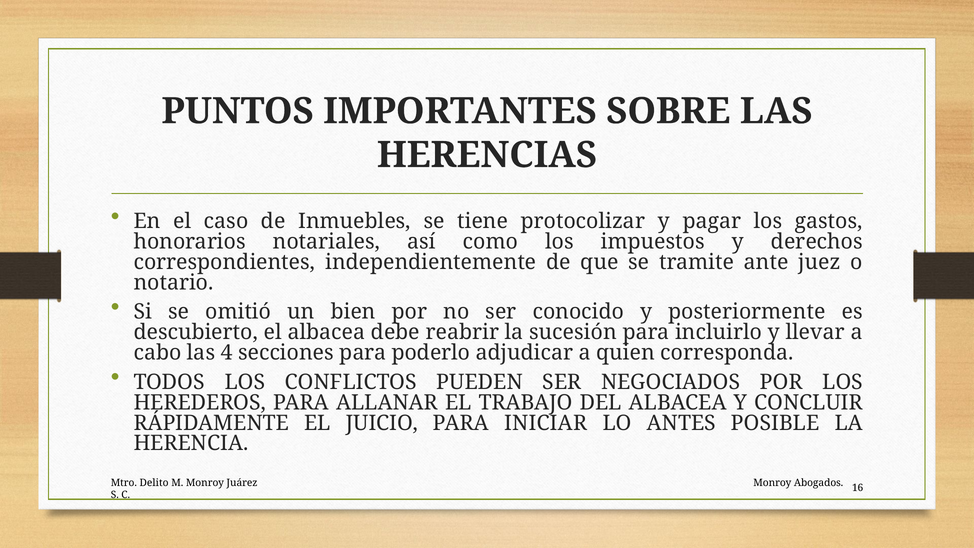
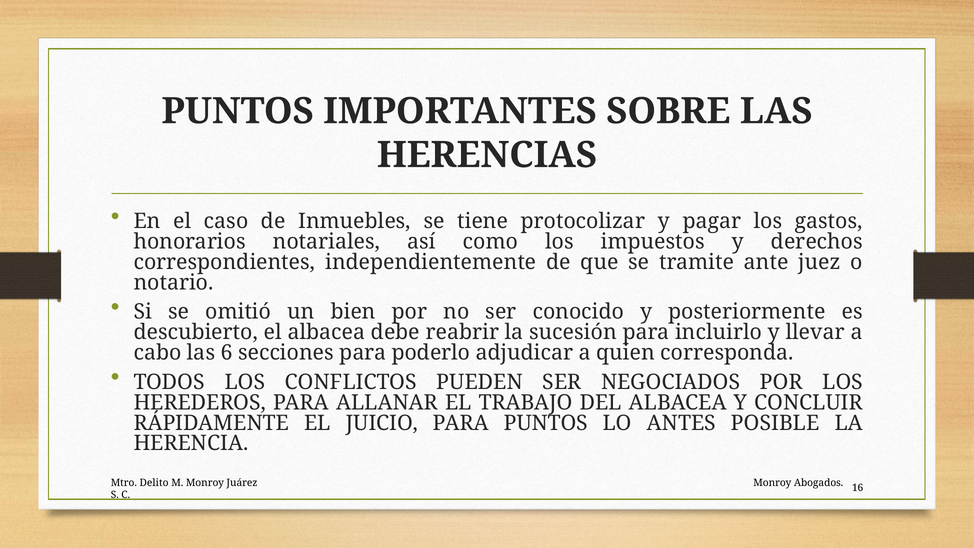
4: 4 -> 6
PARA INICIAR: INICIAR -> PUNTOS
